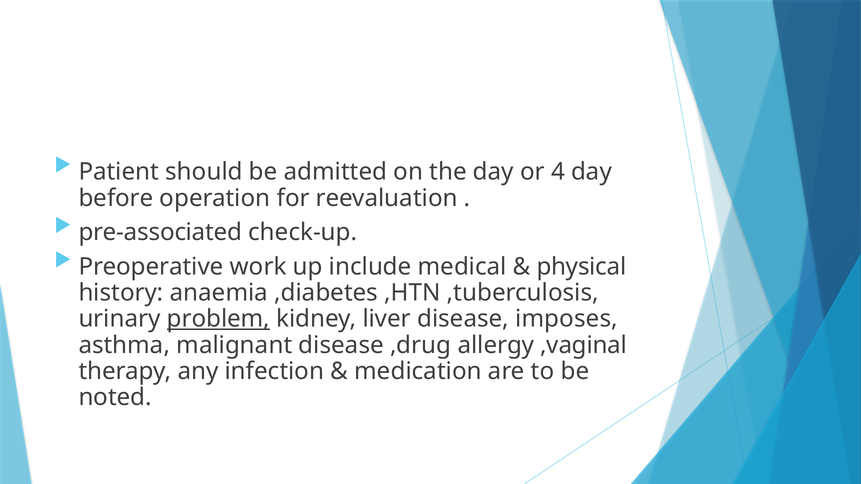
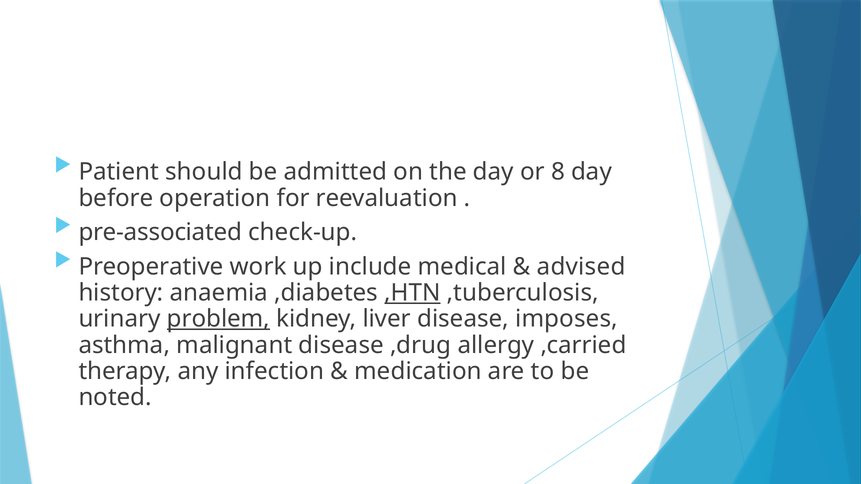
4: 4 -> 8
physical: physical -> advised
,HTN underline: none -> present
,vaginal: ,vaginal -> ,carried
